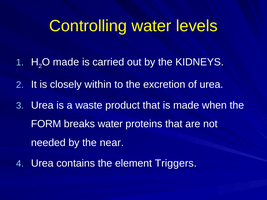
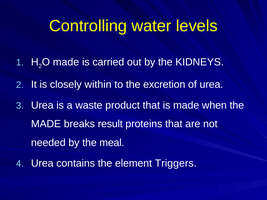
FORM at (46, 124): FORM -> MADE
breaks water: water -> result
near: near -> meal
